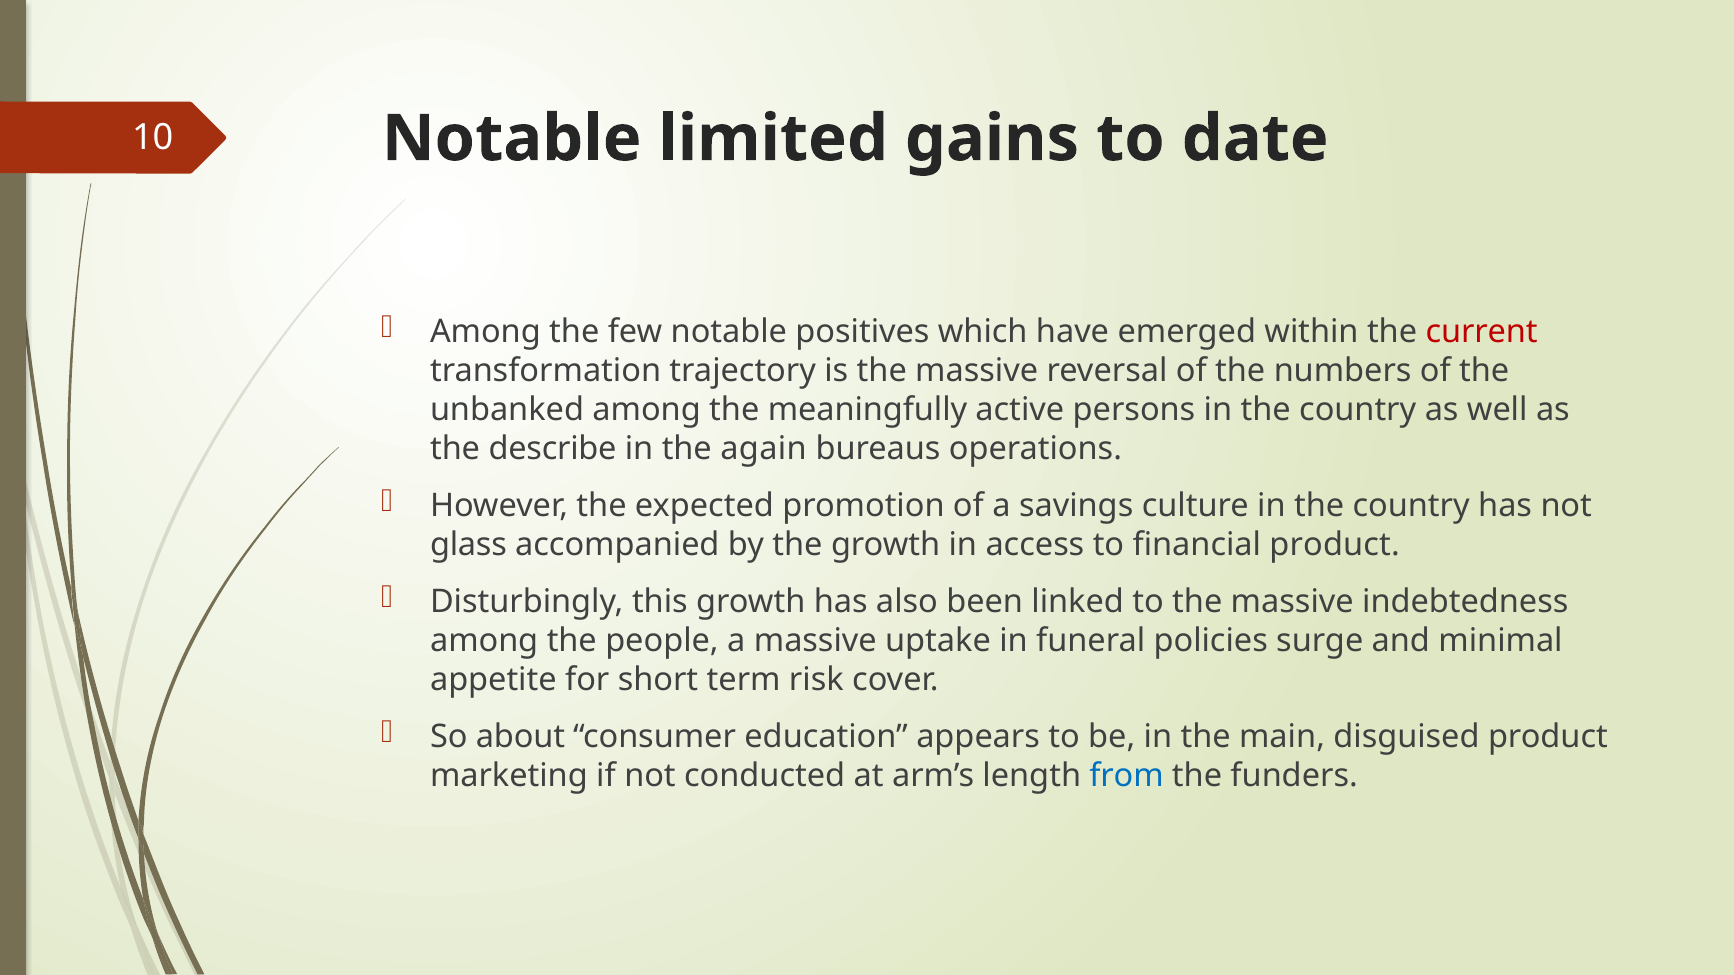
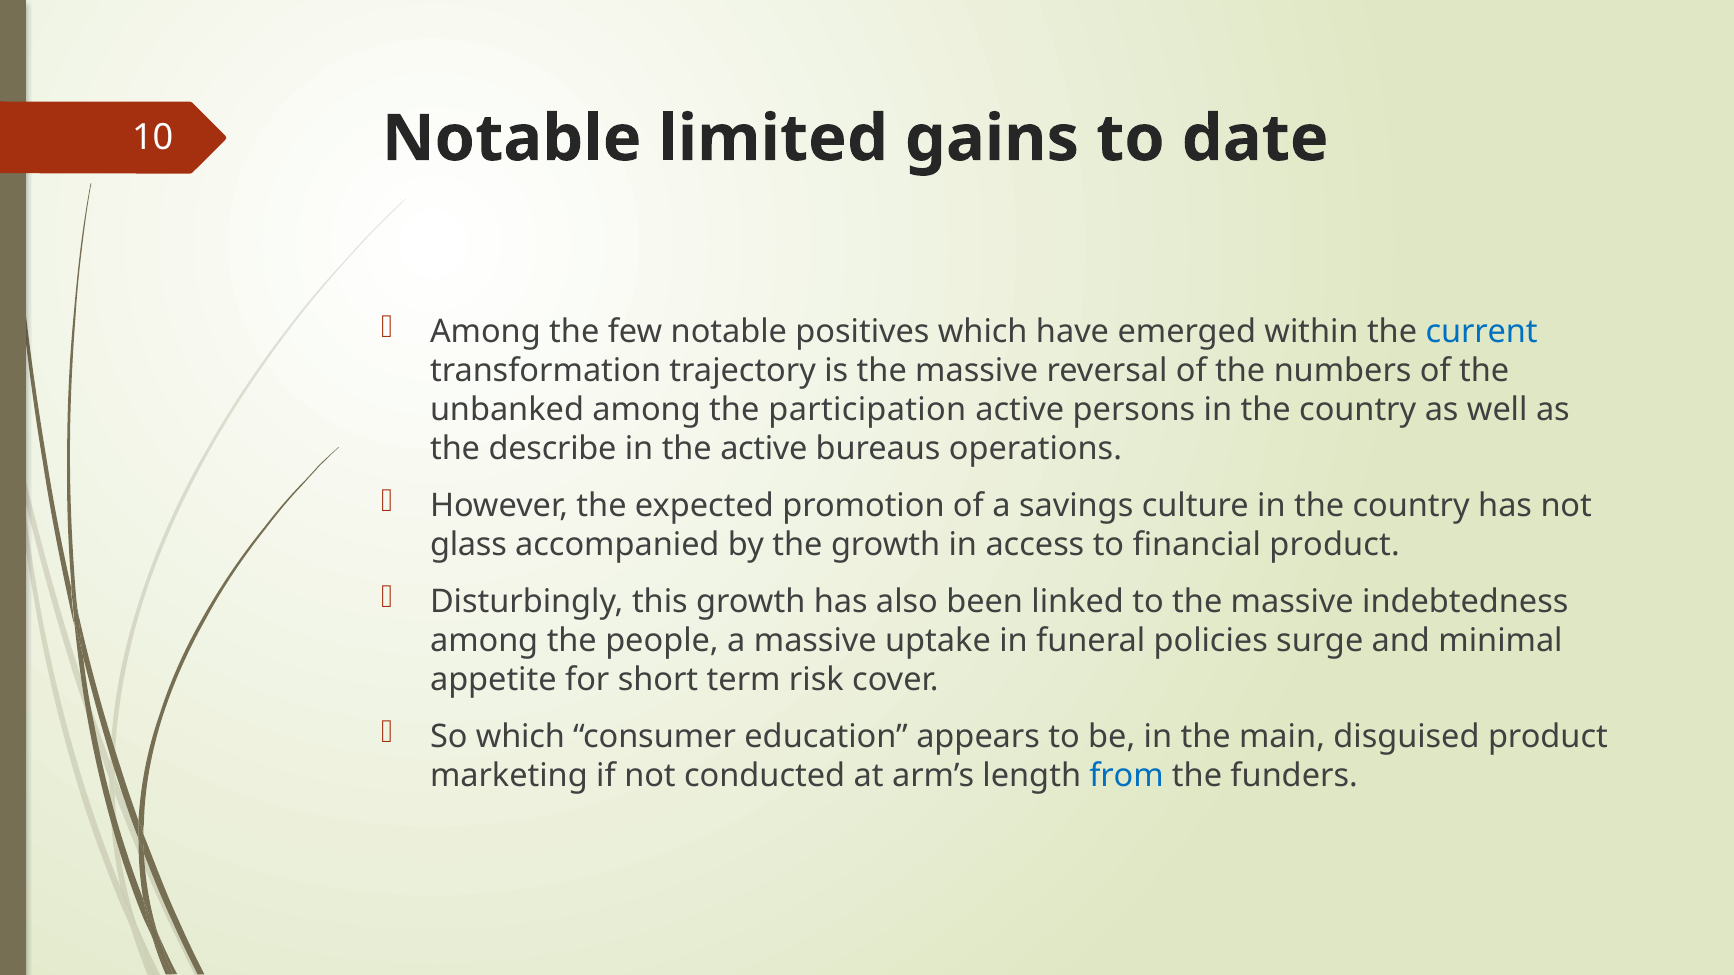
current colour: red -> blue
meaningfully: meaningfully -> participation
the again: again -> active
So about: about -> which
